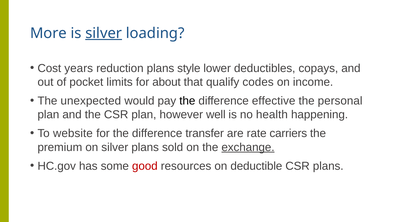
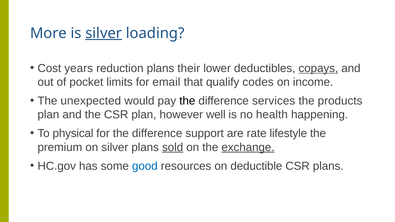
style: style -> their
copays underline: none -> present
about: about -> email
effective: effective -> services
personal: personal -> products
website: website -> physical
transfer: transfer -> support
carriers: carriers -> lifestyle
sold underline: none -> present
good colour: red -> blue
